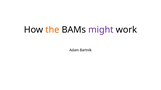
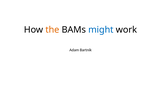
might colour: purple -> blue
